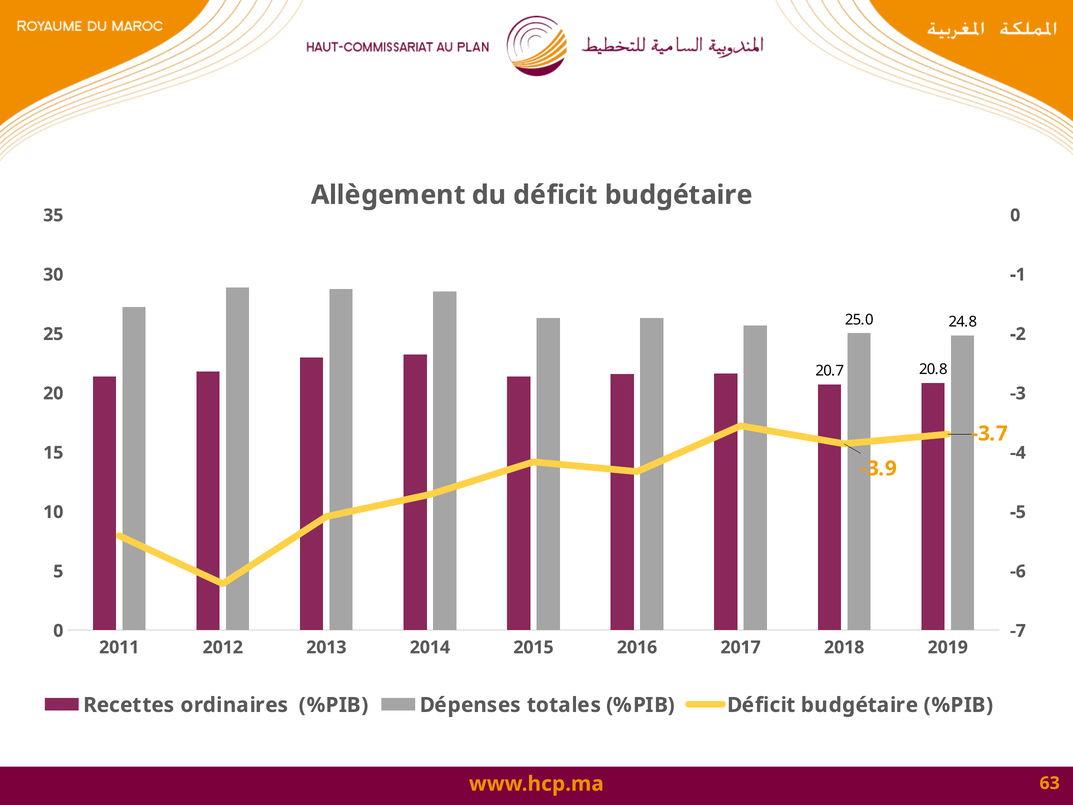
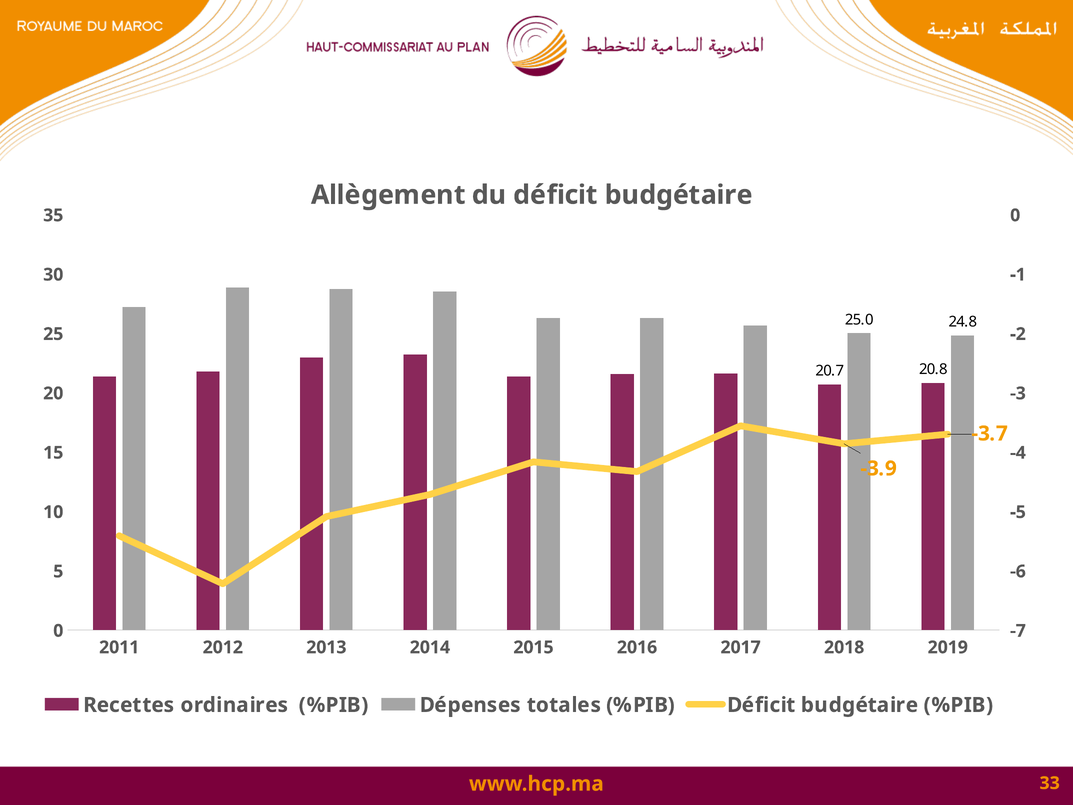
63: 63 -> 33
